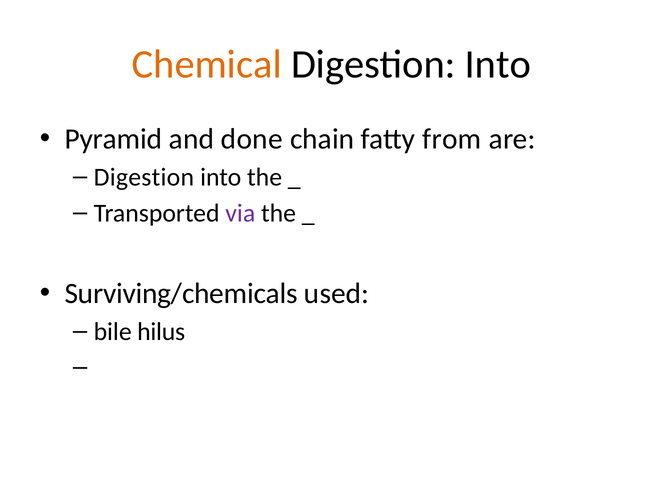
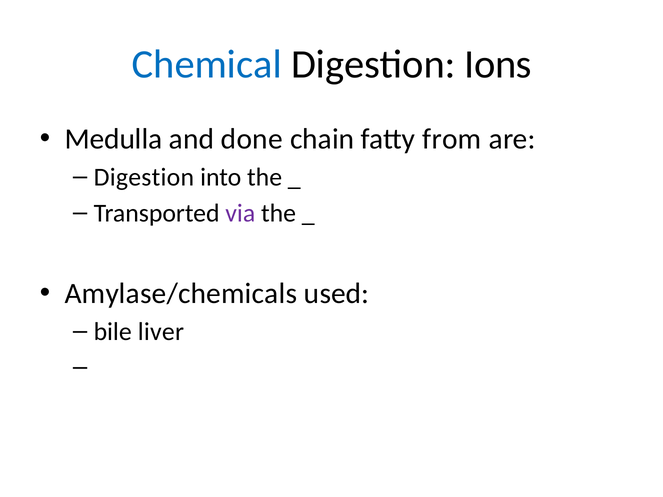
Chemical colour: orange -> blue
Into at (498, 64): Into -> Ions
Pyramid: Pyramid -> Medulla
Surviving/chemicals: Surviving/chemicals -> Amylase/chemicals
hilus: hilus -> liver
